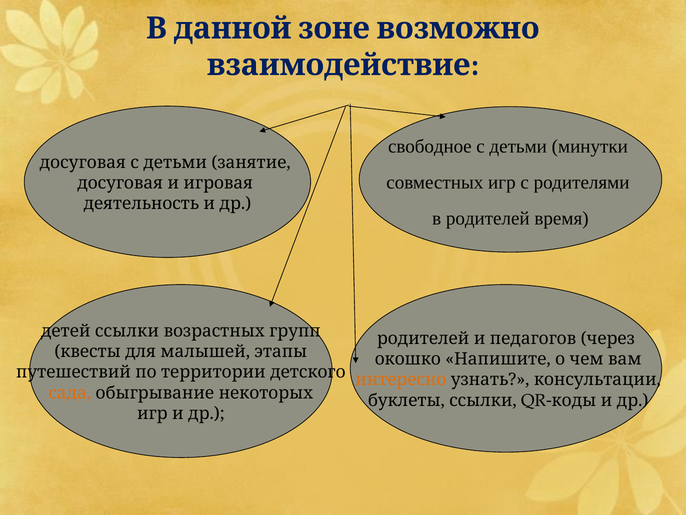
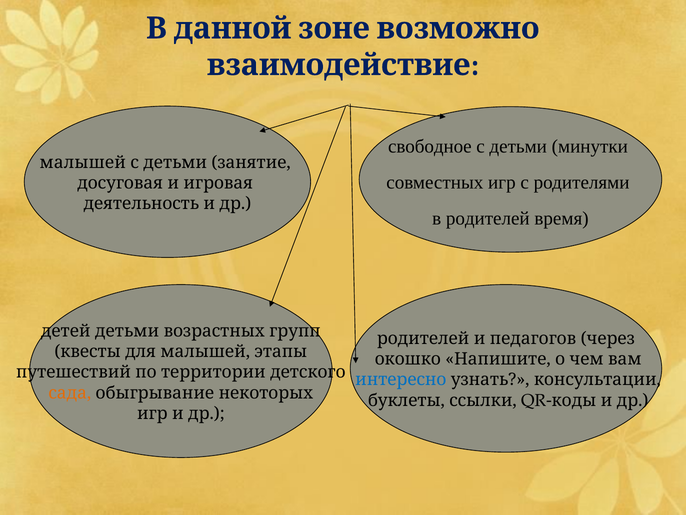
досуговая at (83, 162): досуговая -> малышей
детей ссылки: ссылки -> детьми
интересно colour: orange -> blue
